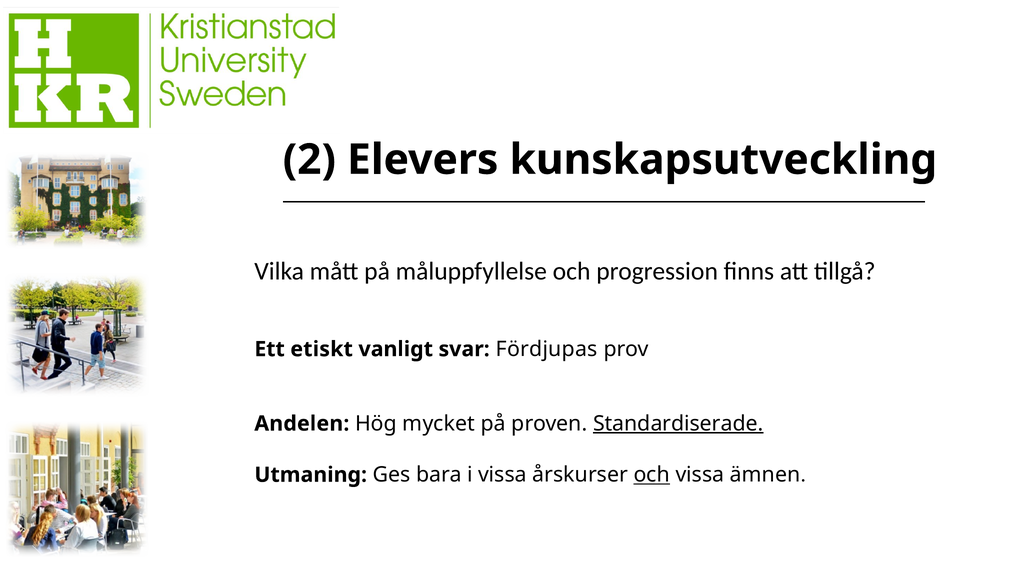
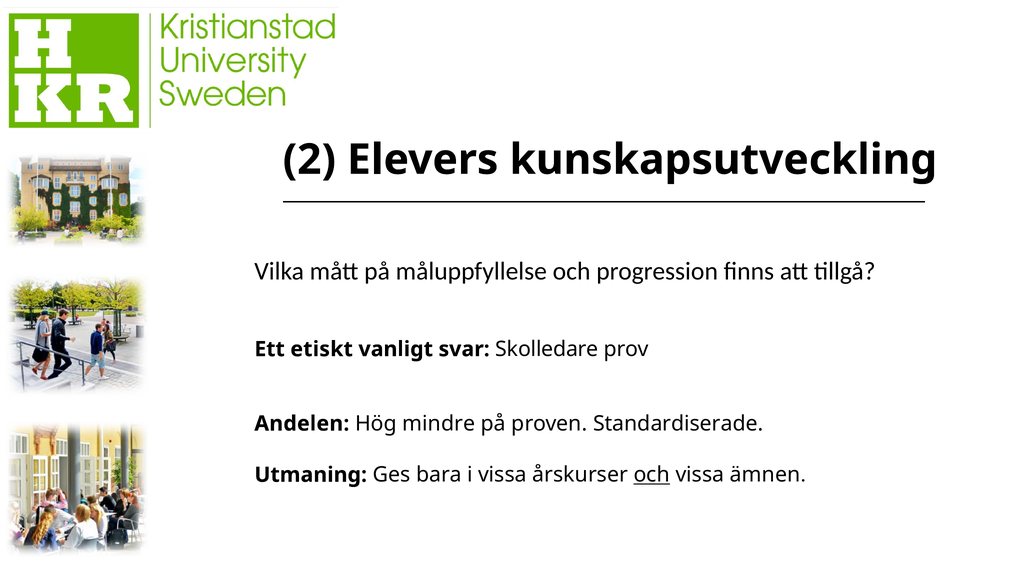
Fördjupas: Fördjupas -> Skolledare
mycket: mycket -> mindre
Standardiserade underline: present -> none
